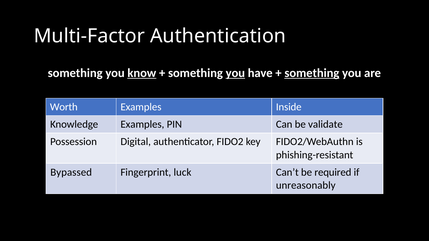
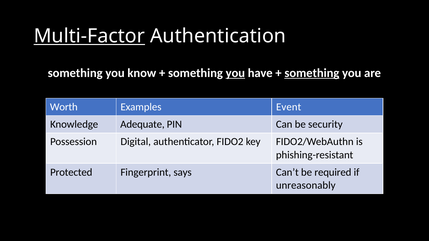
Multi-Factor underline: none -> present
know underline: present -> none
Inside: Inside -> Event
Knowledge Examples: Examples -> Adequate
validate: validate -> security
Bypassed: Bypassed -> Protected
luck: luck -> says
